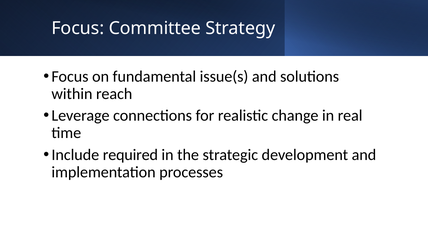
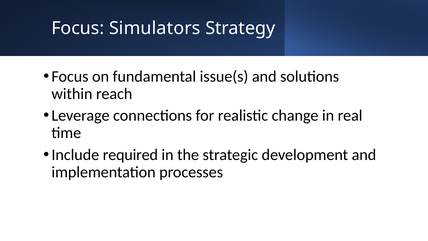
Committee: Committee -> Simulators
